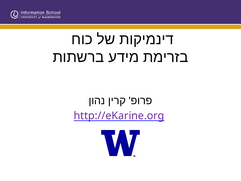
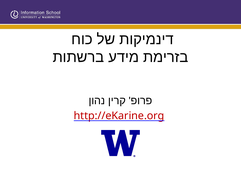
http://eKarine.org at (119, 116) colour: purple -> red
